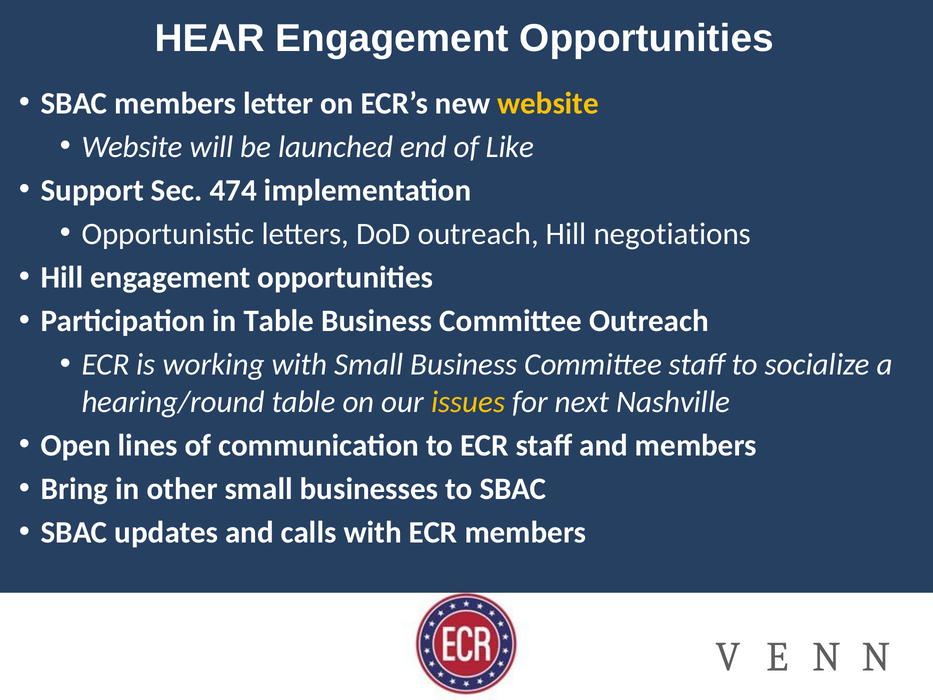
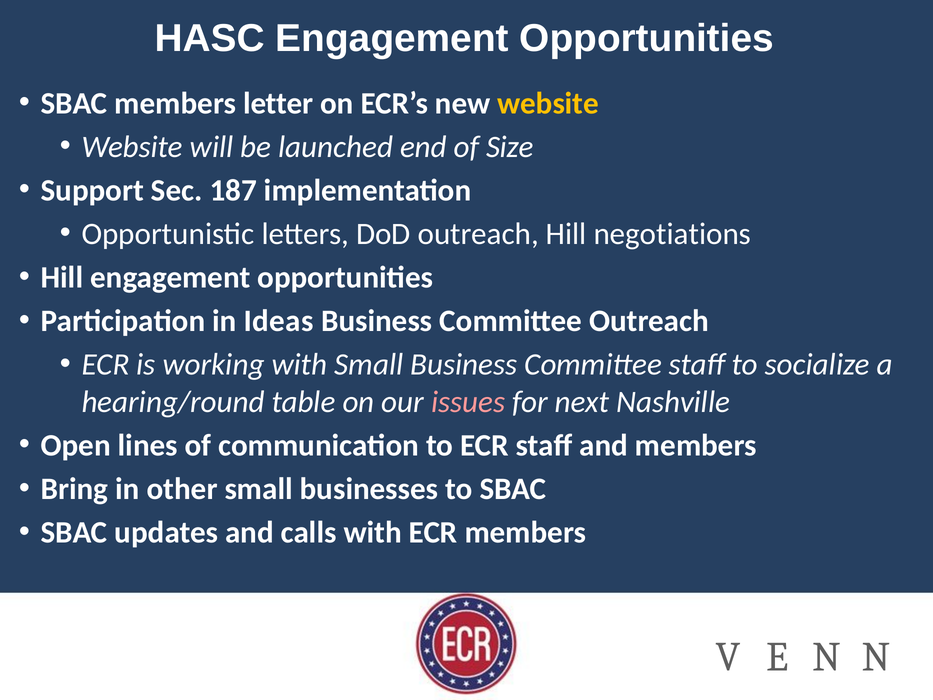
HEAR: HEAR -> HASC
Like: Like -> Size
474: 474 -> 187
in Table: Table -> Ideas
issues colour: yellow -> pink
